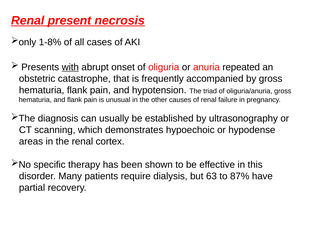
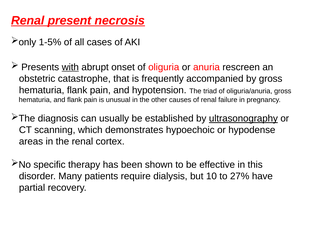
1-8%: 1-8% -> 1-5%
repeated: repeated -> rescreen
ultrasonography underline: none -> present
63: 63 -> 10
87%: 87% -> 27%
